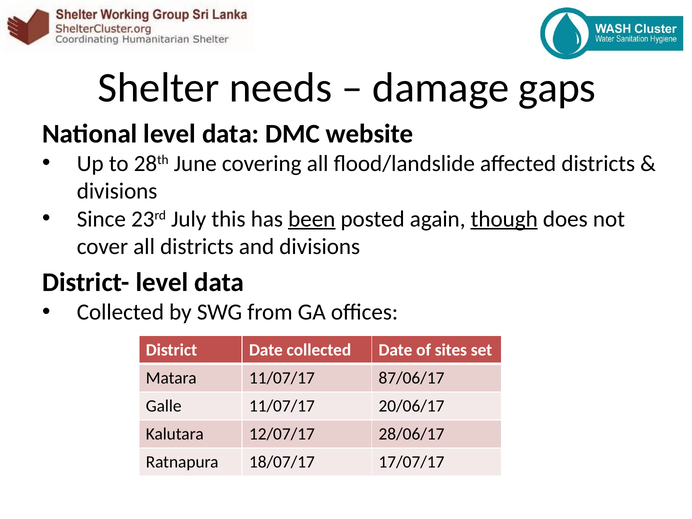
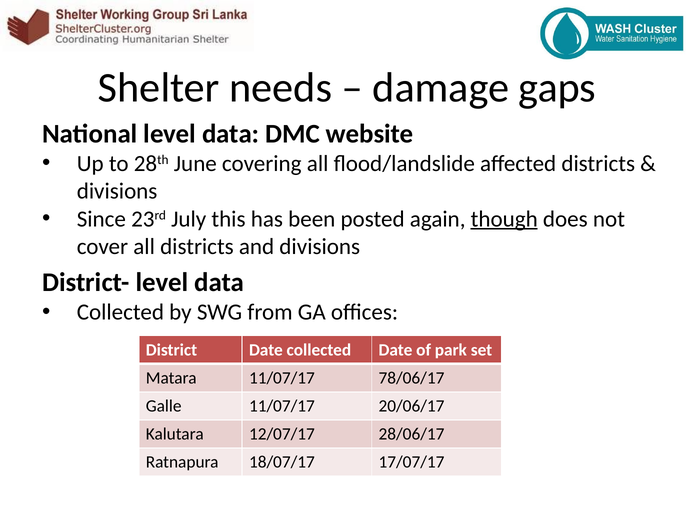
been underline: present -> none
sites: sites -> park
87/06/17: 87/06/17 -> 78/06/17
